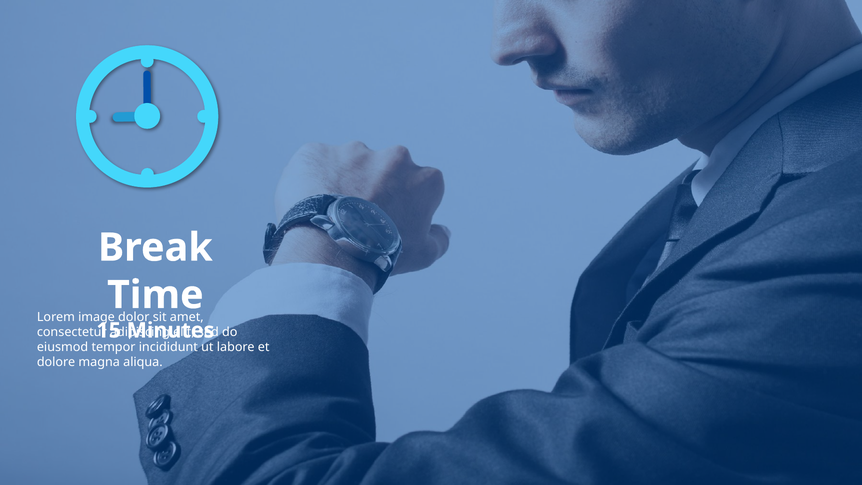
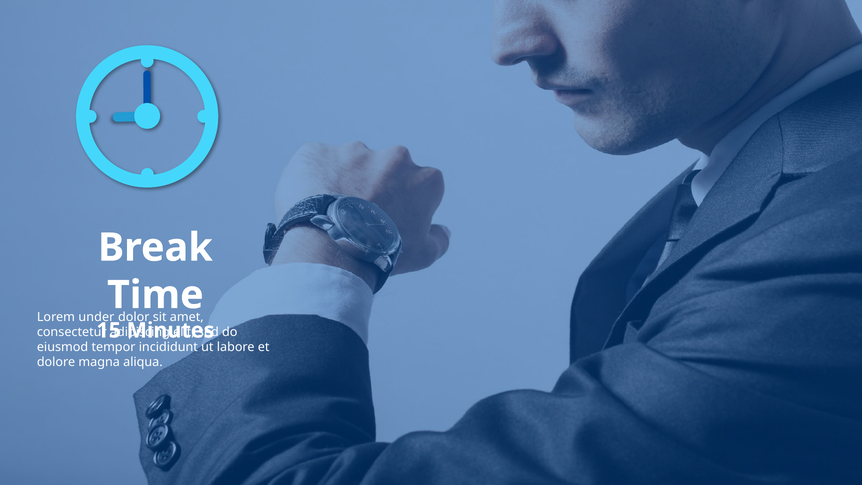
image: image -> under
